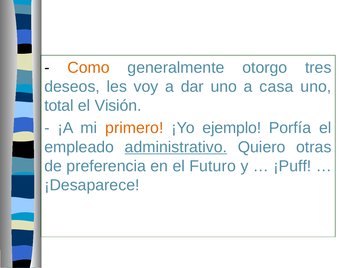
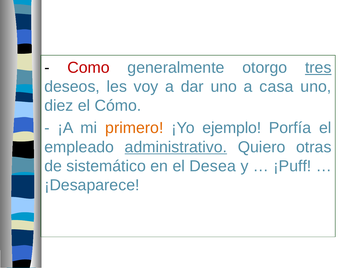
Como colour: orange -> red
tres underline: none -> present
total: total -> diez
Visión: Visión -> Cómo
preferencia: preferencia -> sistemático
Futuro: Futuro -> Desea
